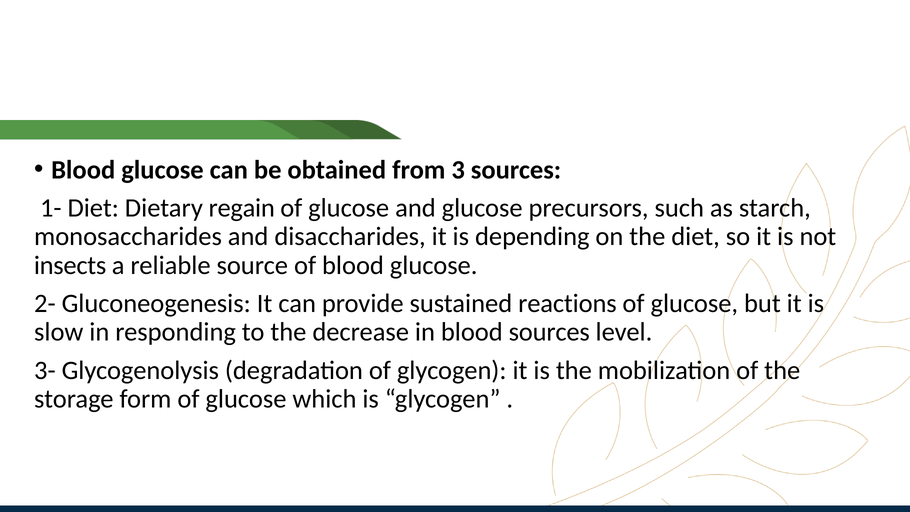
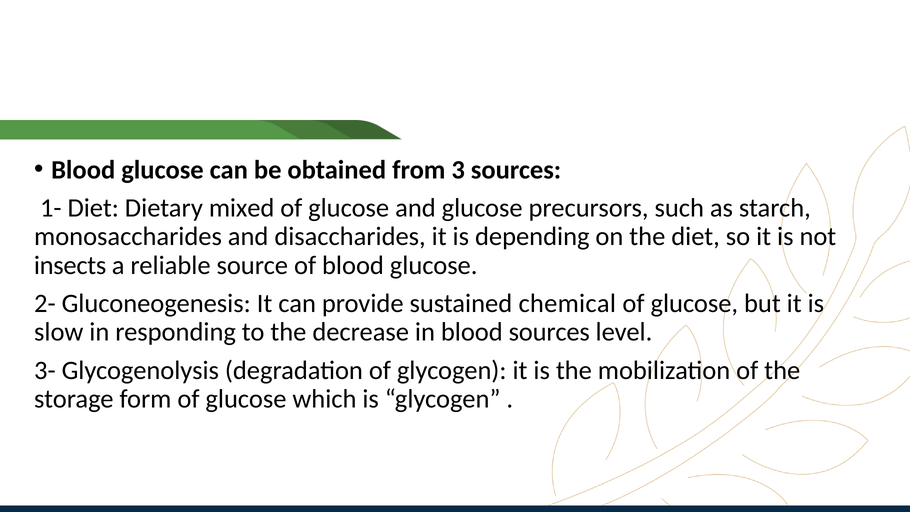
regain: regain -> mixed
reactions: reactions -> chemical
